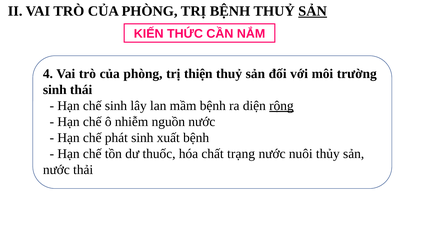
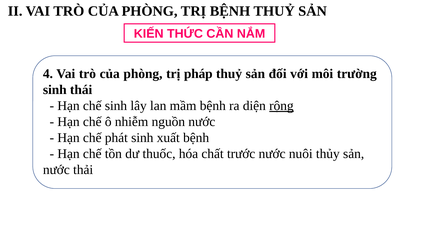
SẢN at (313, 11) underline: present -> none
thiện: thiện -> pháp
trạng: trạng -> trước
